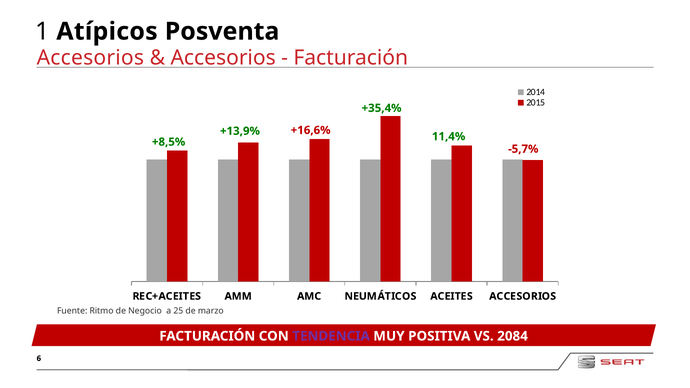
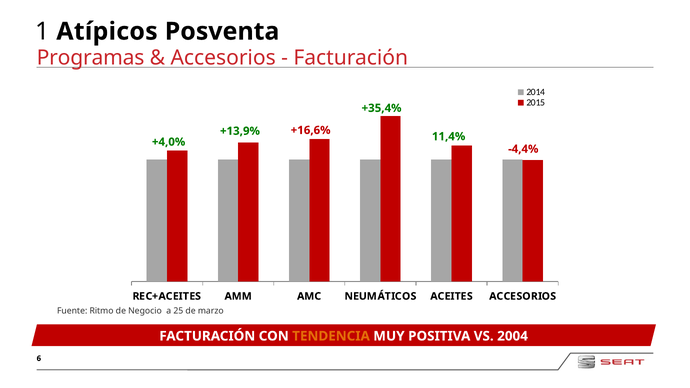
Accesorios at (90, 58): Accesorios -> Programas
+8,5%: +8,5% -> +4,0%
-5,7%: -5,7% -> -4,4%
TENDENCIA colour: purple -> orange
2084: 2084 -> 2004
